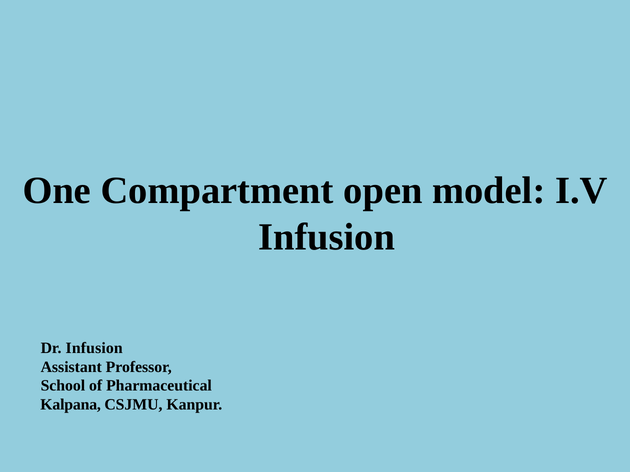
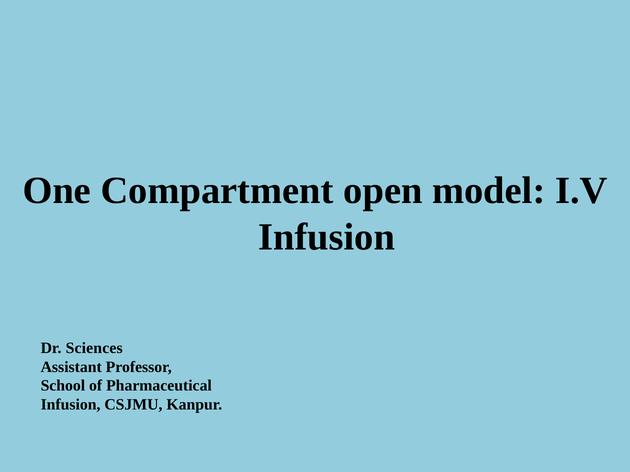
Dr Infusion: Infusion -> Sciences
Kalpana at (71, 405): Kalpana -> Infusion
